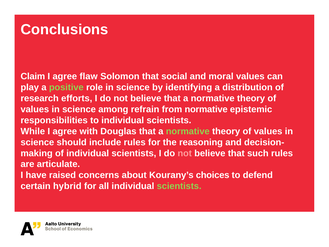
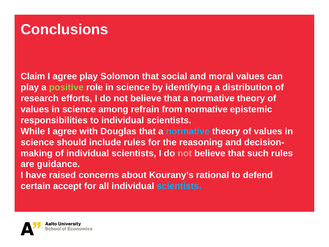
agree flaw: flaw -> play
normative at (188, 131) colour: light green -> light blue
articulate: articulate -> guidance
choices: choices -> rational
hybrid: hybrid -> accept
scientists at (179, 186) colour: light green -> light blue
